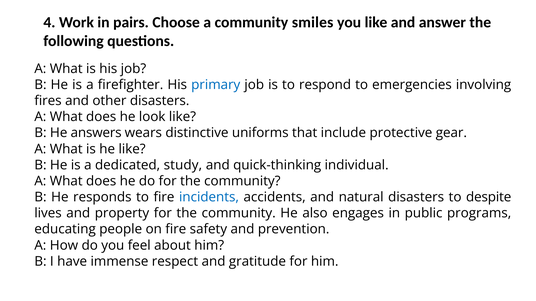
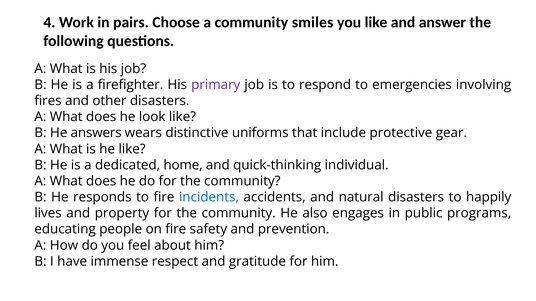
primary colour: blue -> purple
study: study -> home
despite: despite -> happily
